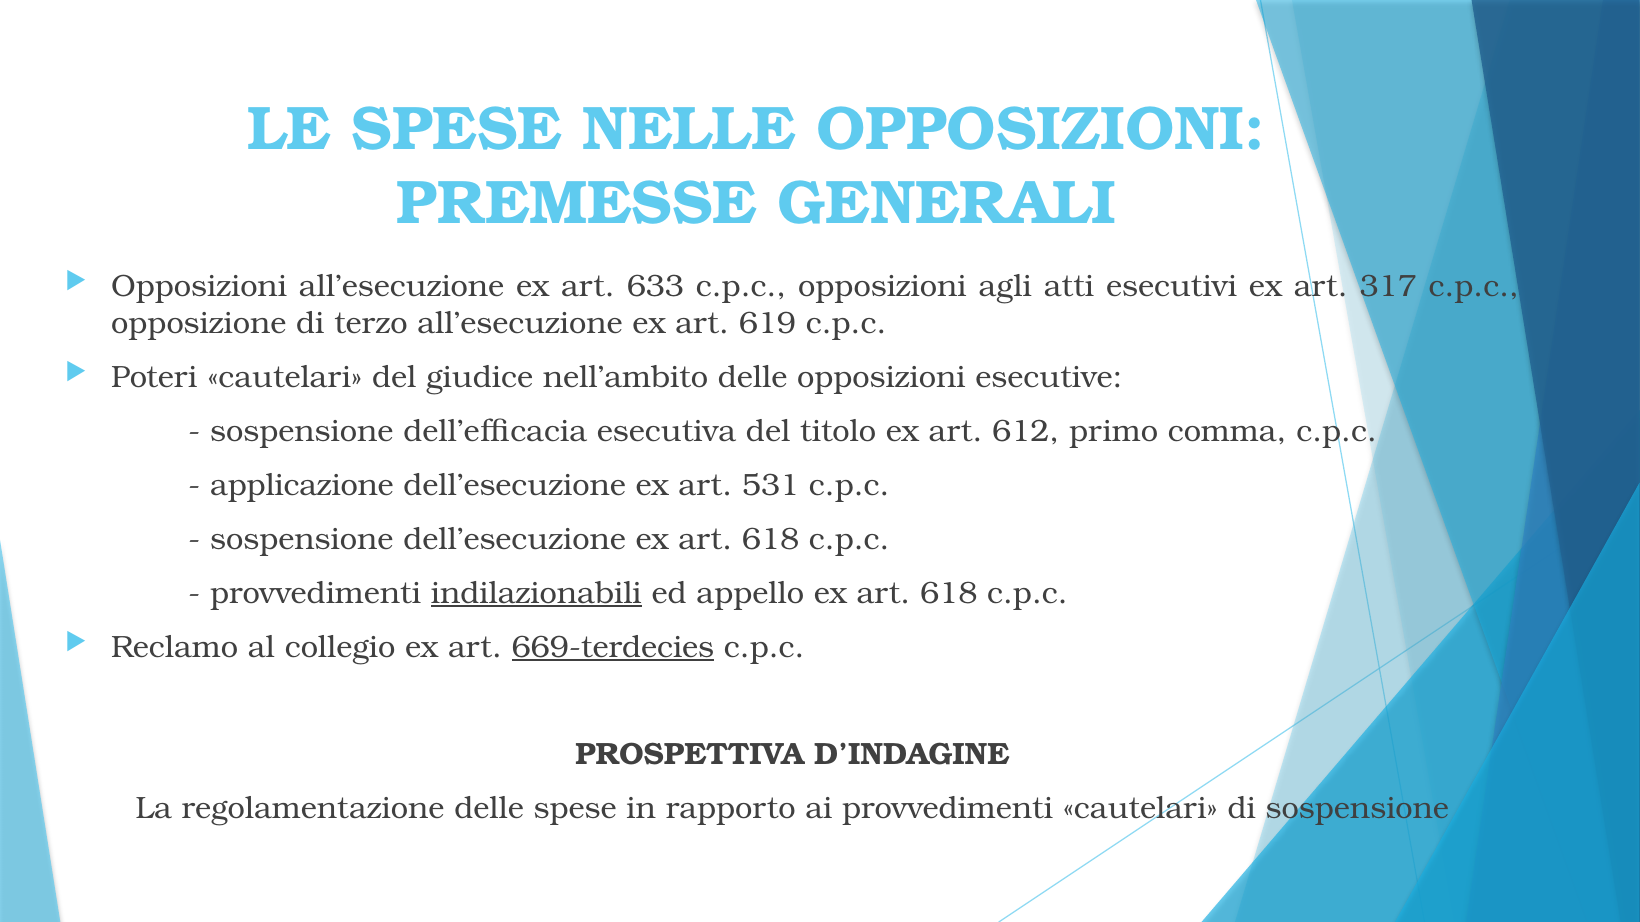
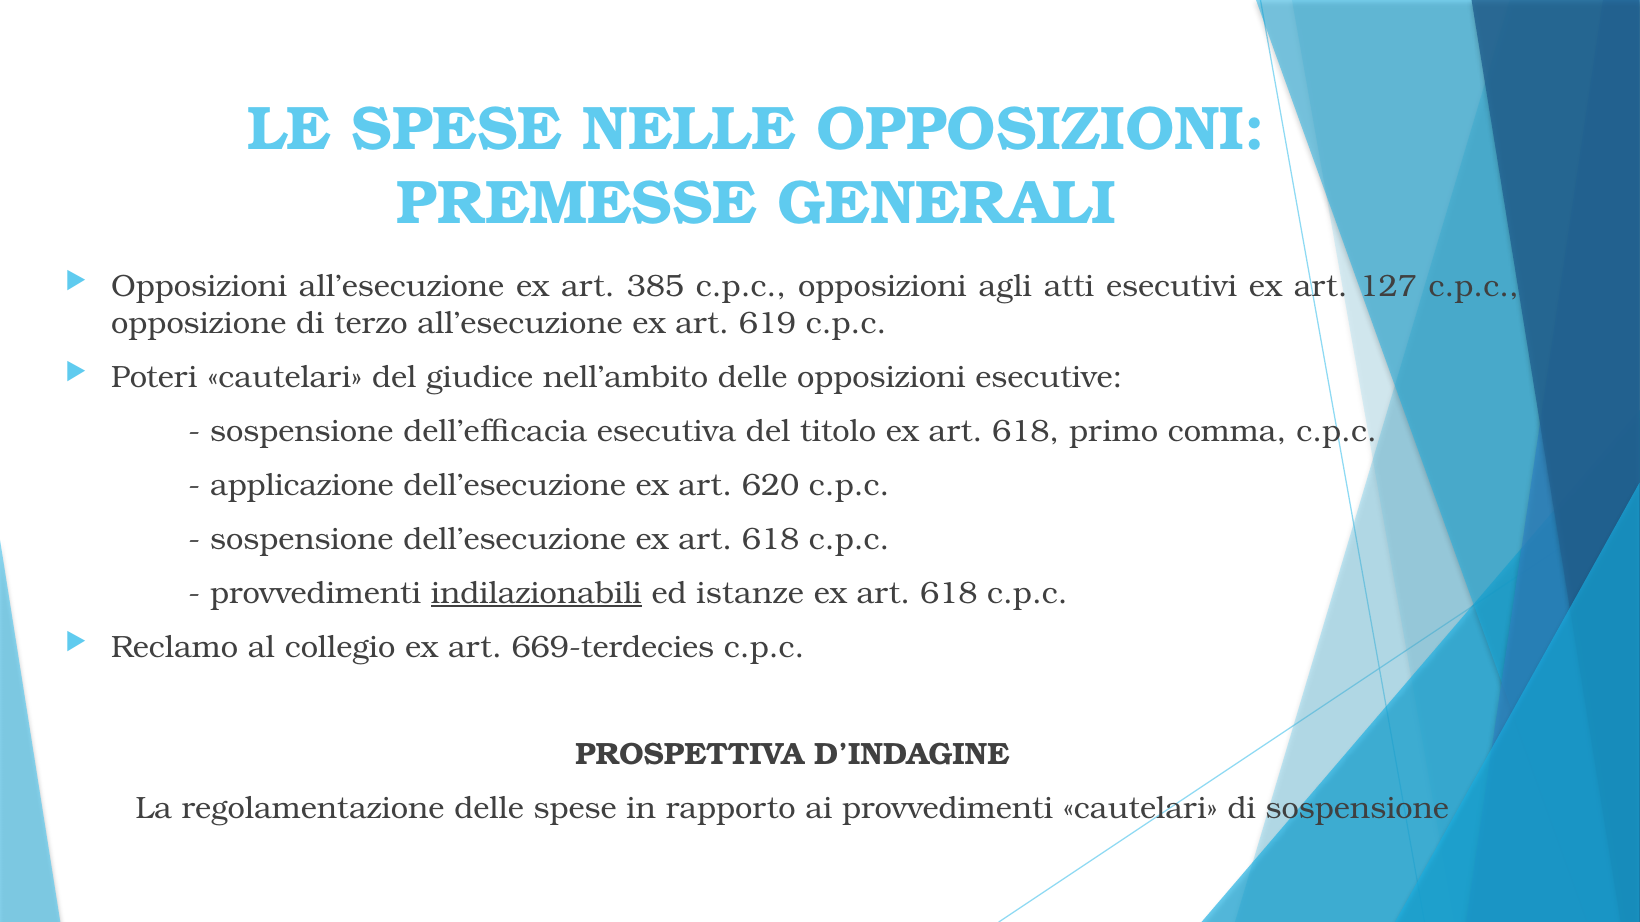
633: 633 -> 385
317: 317 -> 127
titolo ex art 612: 612 -> 618
531: 531 -> 620
appello: appello -> istanze
669-terdecies underline: present -> none
